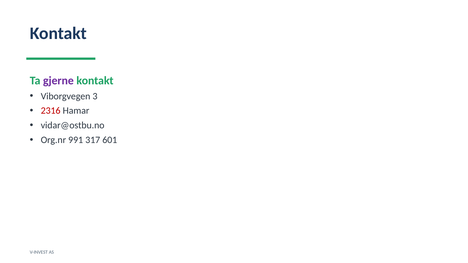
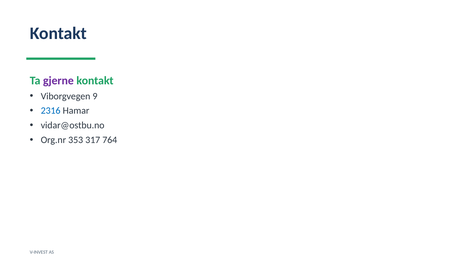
3: 3 -> 9
2316 colour: red -> blue
991: 991 -> 353
601: 601 -> 764
